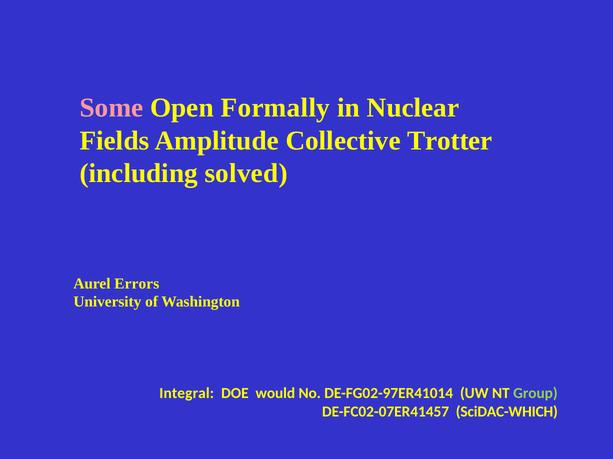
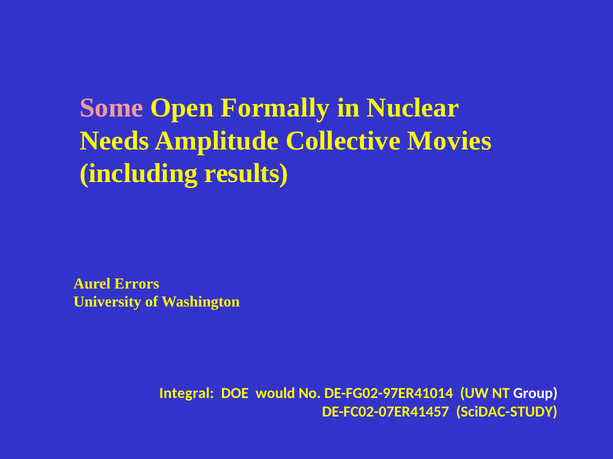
Fields: Fields -> Needs
Trotter: Trotter -> Movies
solved: solved -> results
Group colour: light green -> white
SciDAC-WHICH: SciDAC-WHICH -> SciDAC-STUDY
